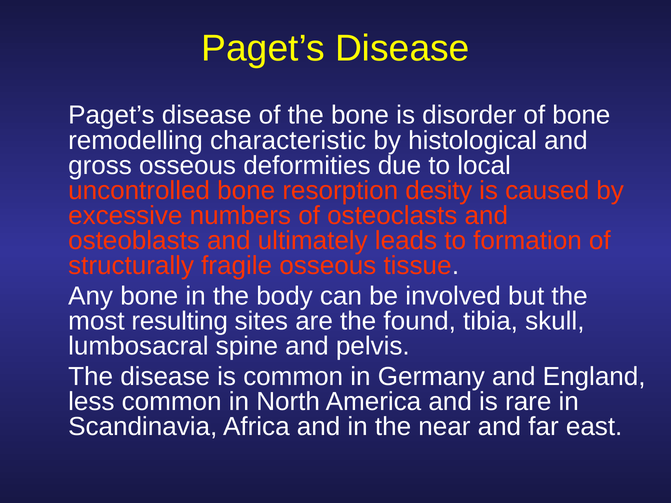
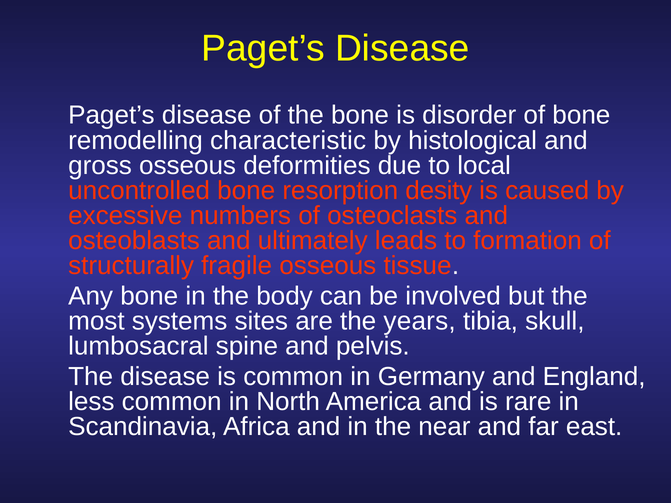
resulting: resulting -> systems
found: found -> years
